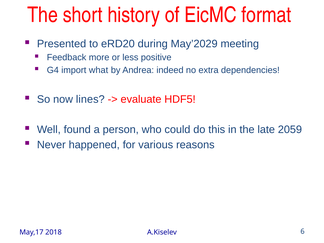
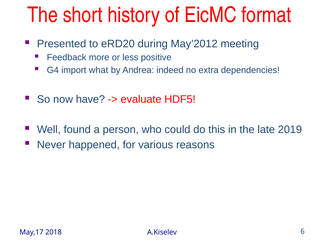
May’2029: May’2029 -> May’2012
lines: lines -> have
2059: 2059 -> 2019
